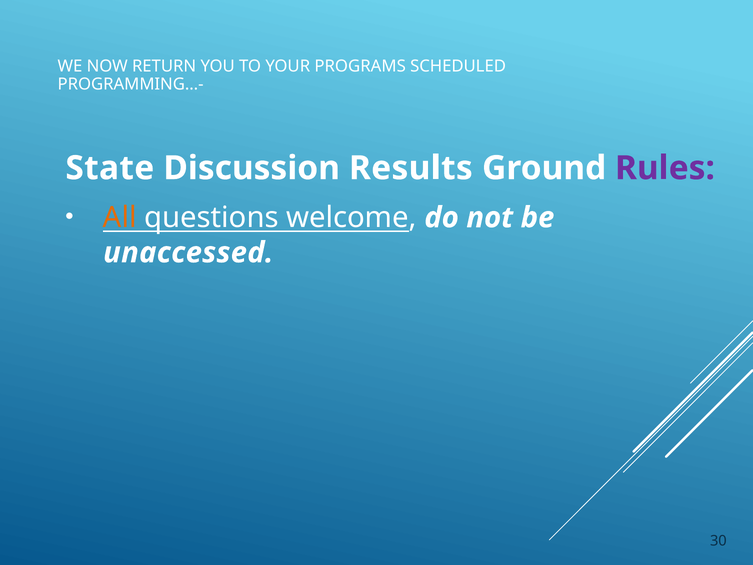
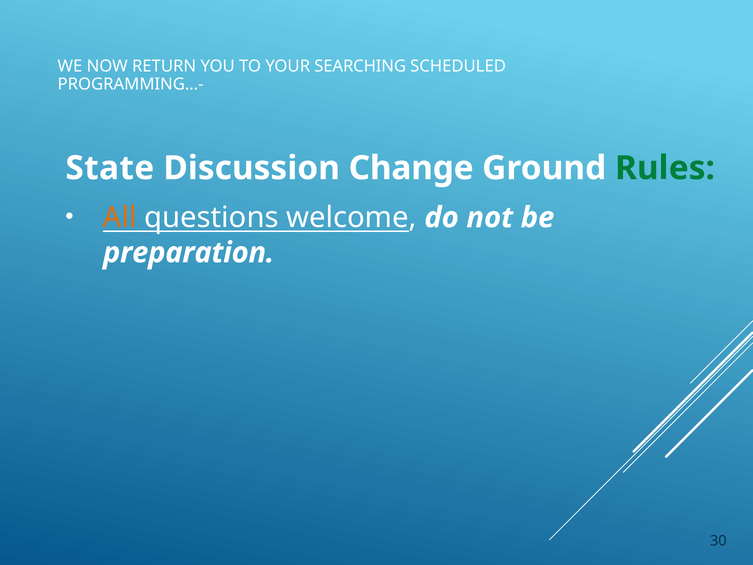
PROGRAMS: PROGRAMS -> SEARCHING
Results: Results -> Change
Rules colour: purple -> green
unaccessed: unaccessed -> preparation
